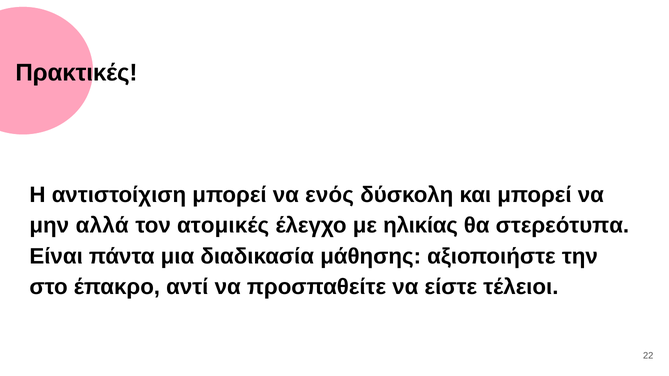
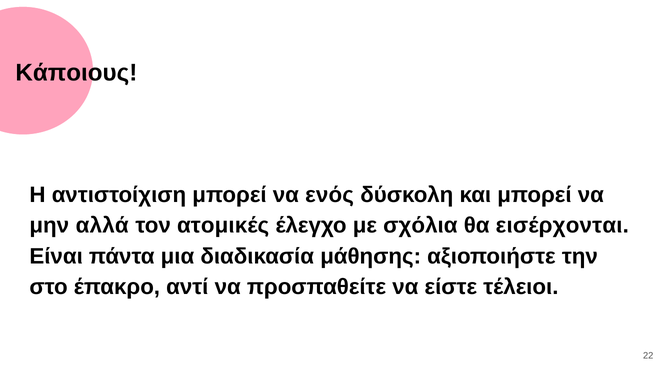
Πρακτικές: Πρακτικές -> Κάποιους
ηλικίας: ηλικίας -> σχόλια
στερεότυπα: στερεότυπα -> εισέρχονται
